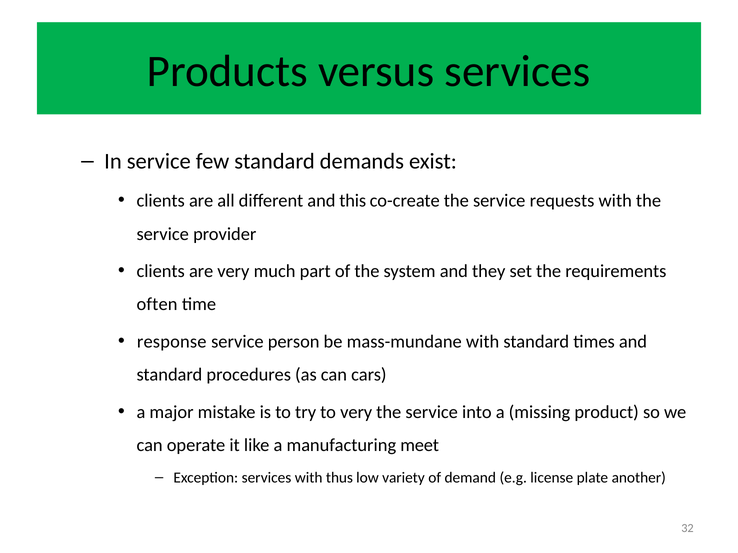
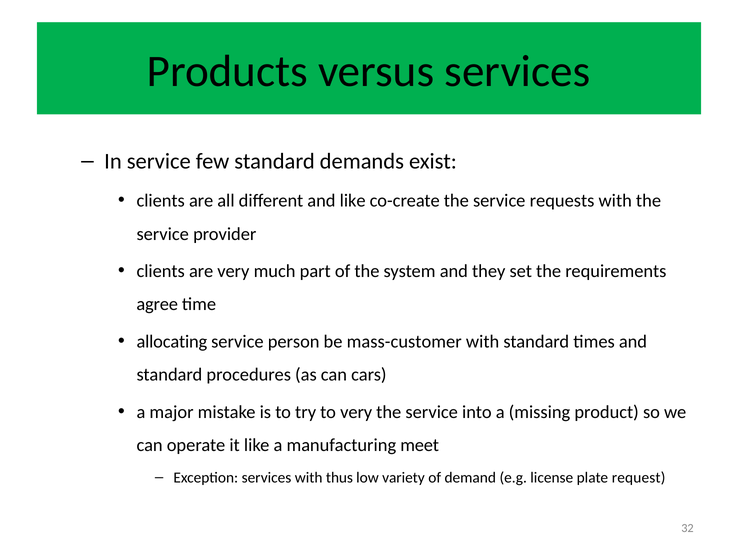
and this: this -> like
often: often -> agree
response: response -> allocating
mass-mundane: mass-mundane -> mass-customer
another: another -> request
